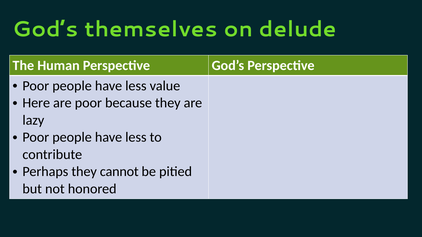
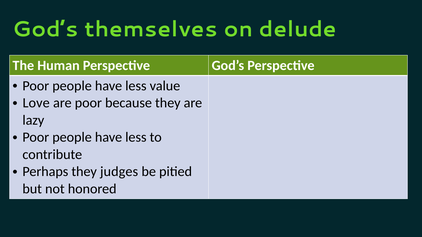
Here: Here -> Love
cannot: cannot -> judges
